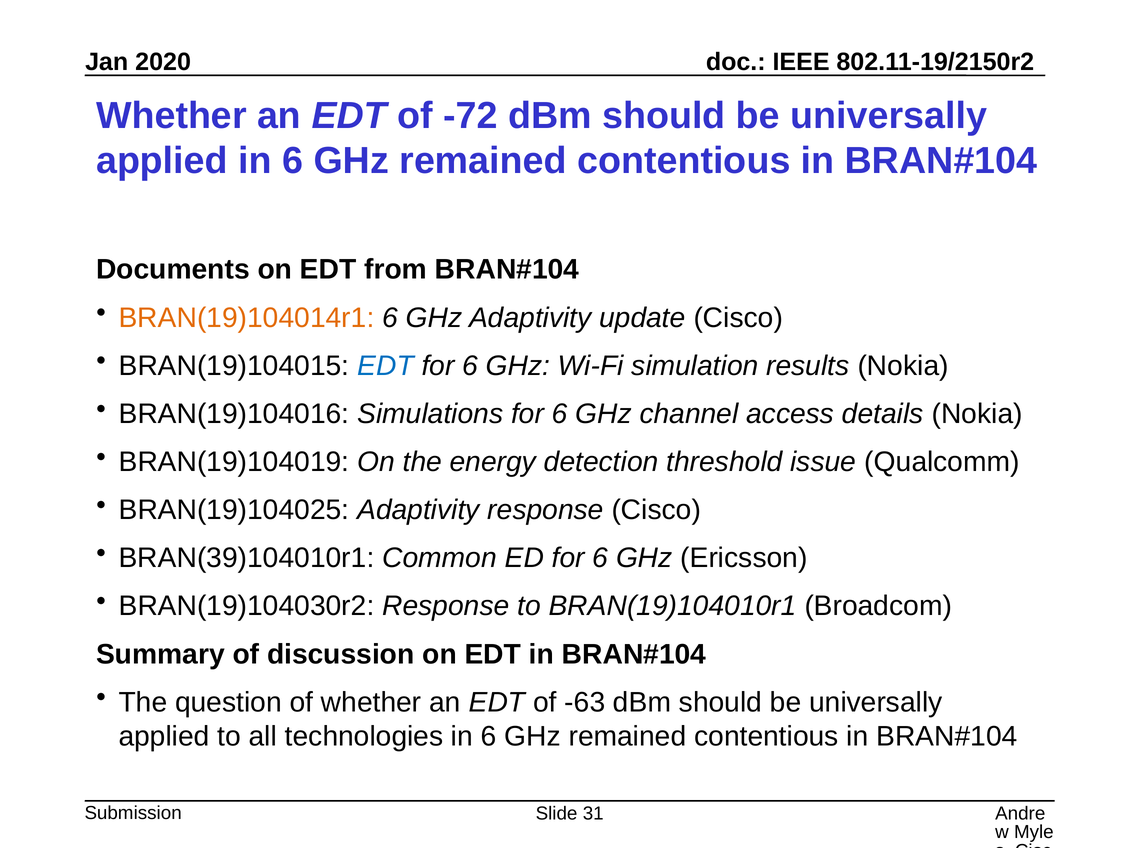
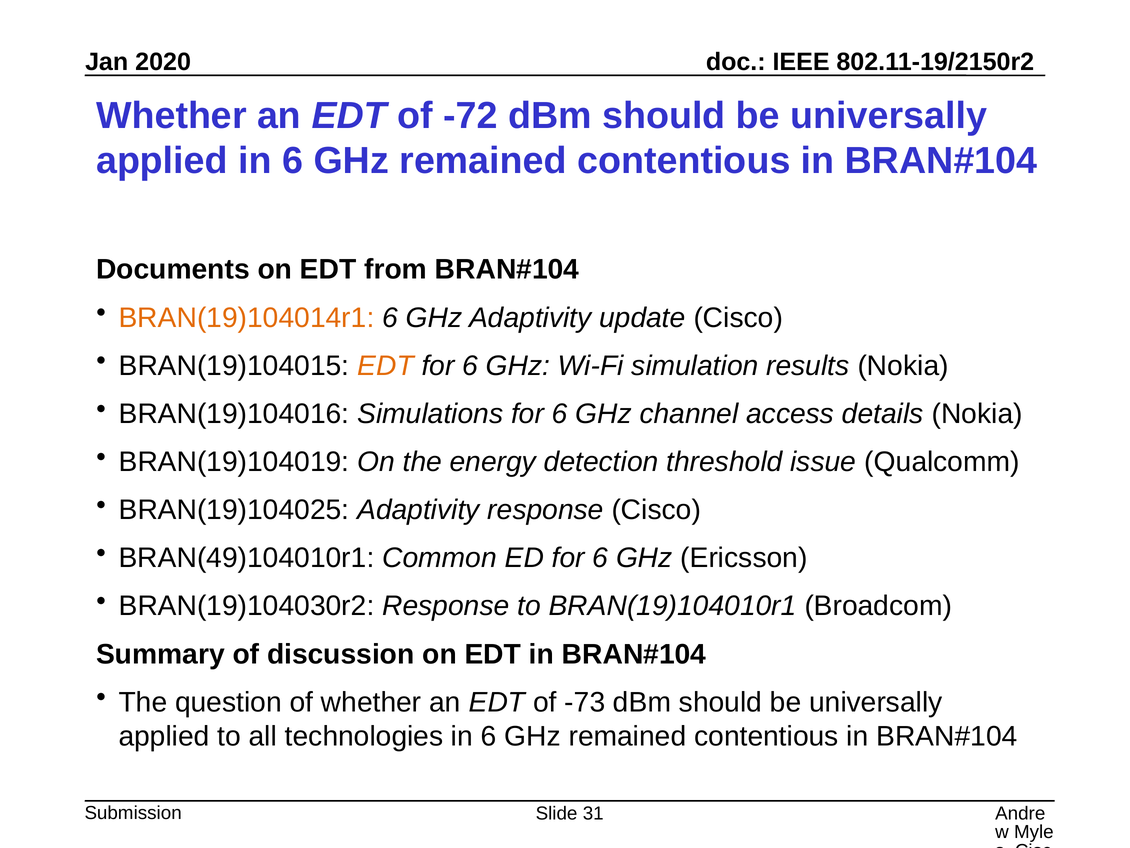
EDT at (386, 366) colour: blue -> orange
BRAN(39)104010r1: BRAN(39)104010r1 -> BRAN(49)104010r1
-63: -63 -> -73
